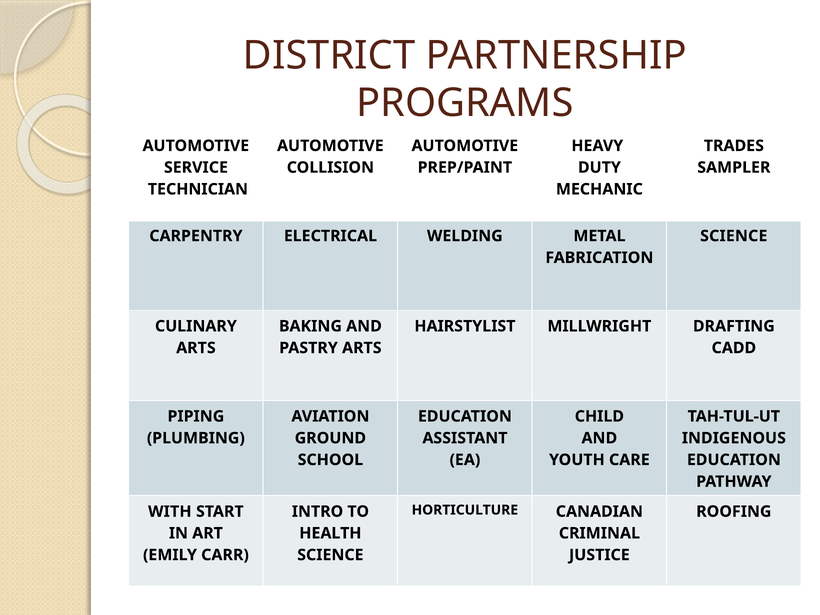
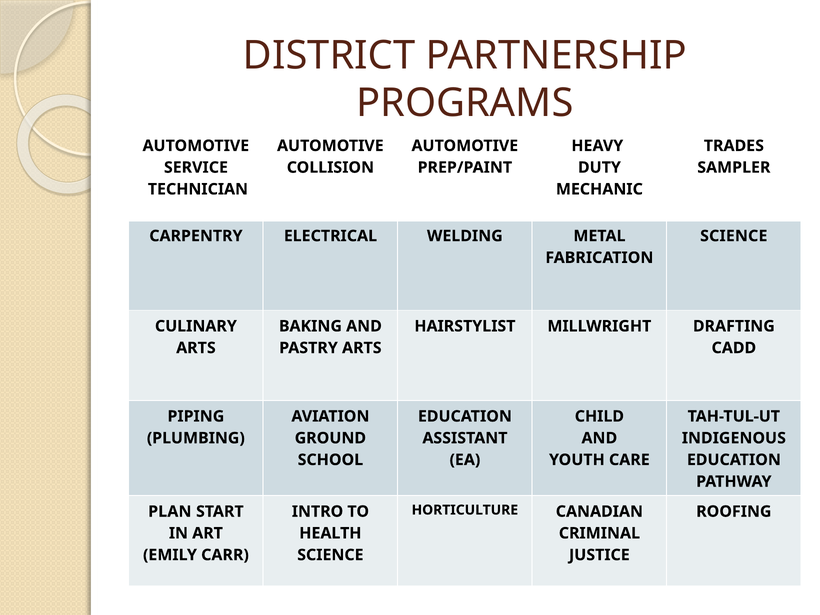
WITH: WITH -> PLAN
